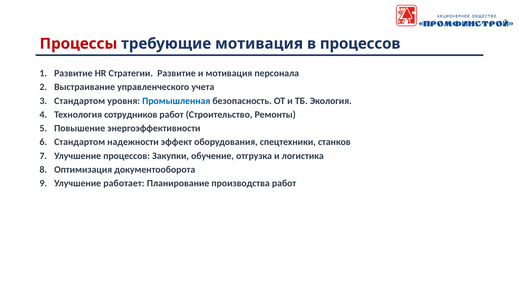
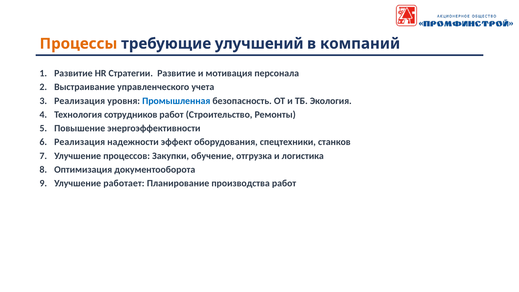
Процессы colour: red -> orange
требующие мотивация: мотивация -> улучшений
в процессов: процессов -> компаний
Стандартом at (80, 101): Стандартом -> Реализация
Стандартом at (80, 142): Стандартом -> Реализация
